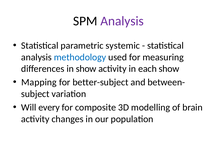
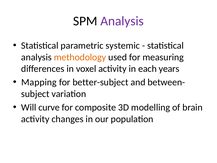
methodology colour: blue -> orange
in show: show -> voxel
each show: show -> years
every: every -> curve
